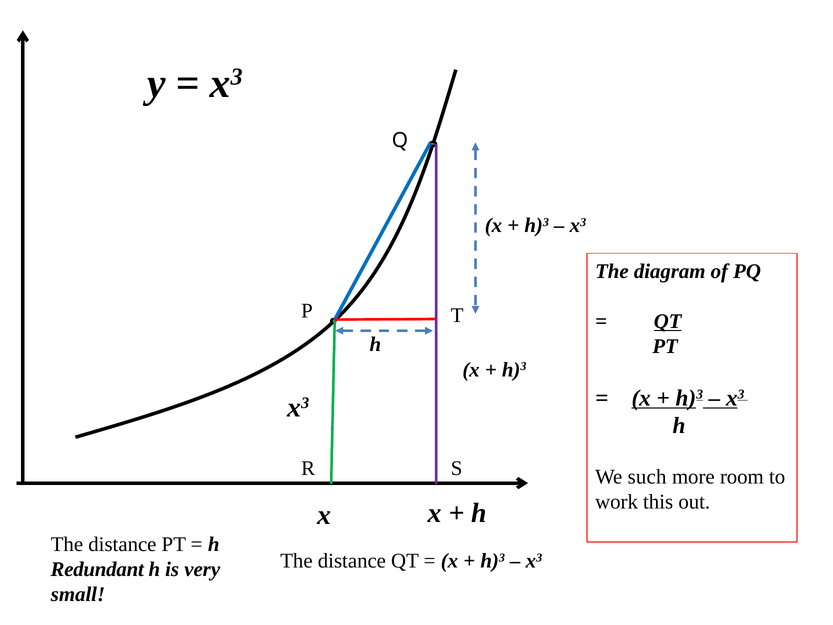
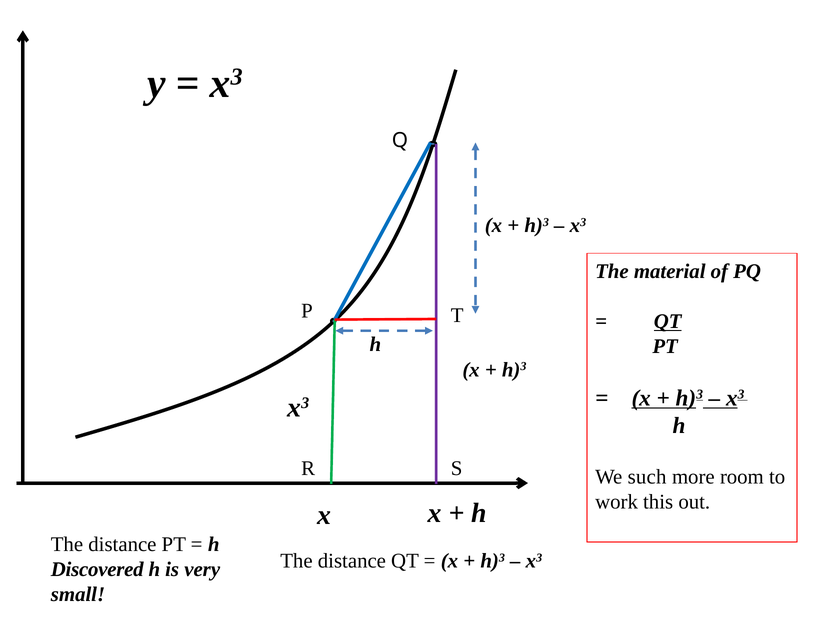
diagram: diagram -> material
Redundant: Redundant -> Discovered
